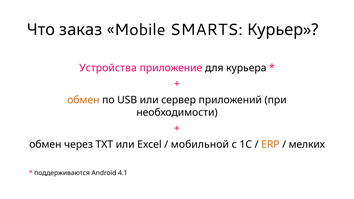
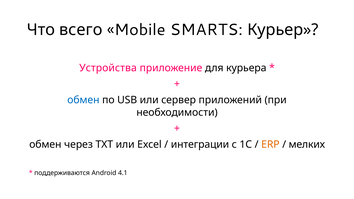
заказ: заказ -> всего
обмен at (83, 100) colour: orange -> blue
мобильной: мобильной -> интеграции
